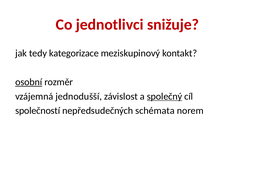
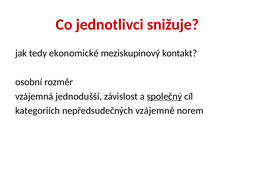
kategorizace: kategorizace -> ekonomické
osobní underline: present -> none
společností: společností -> kategoriích
schémata: schémata -> vzájemně
